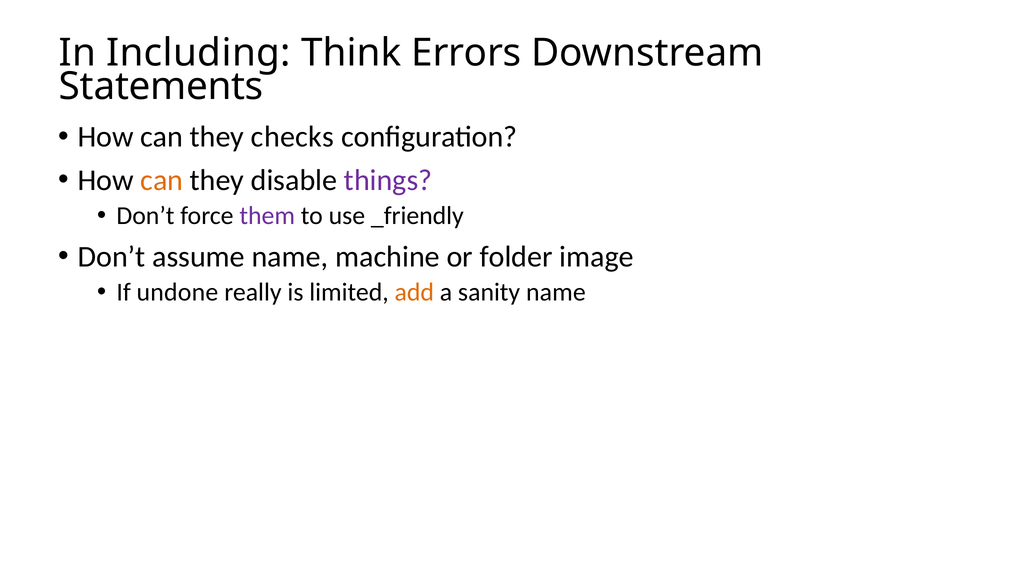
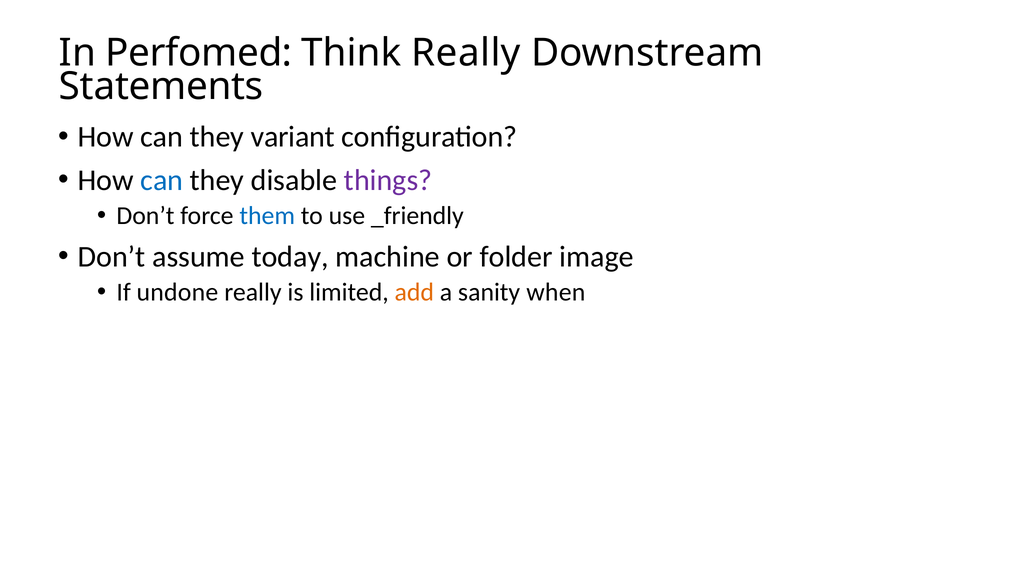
Including: Including -> Perfomed
Think Errors: Errors -> Really
checks: checks -> variant
can at (162, 180) colour: orange -> blue
them colour: purple -> blue
assume name: name -> today
sanity name: name -> when
